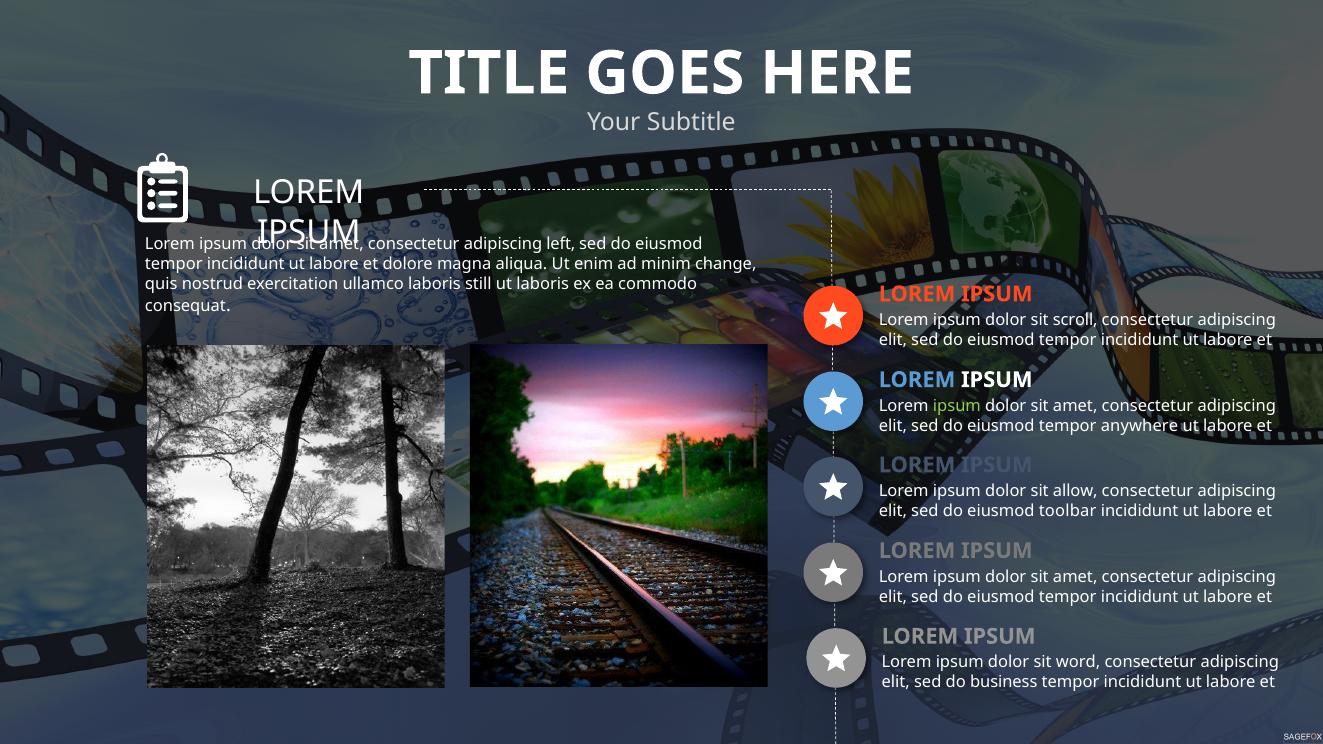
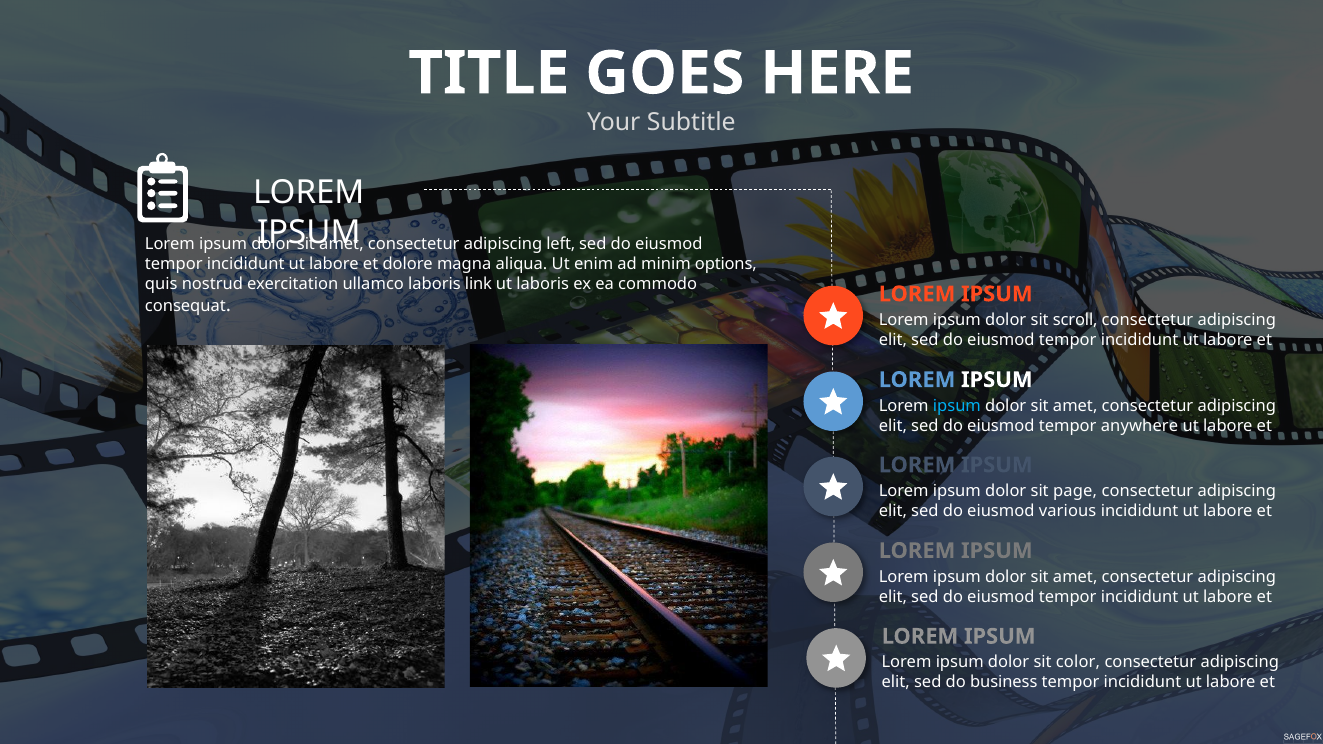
change: change -> options
still: still -> link
ipsum at (957, 406) colour: light green -> light blue
allow: allow -> page
toolbar: toolbar -> various
word: word -> color
